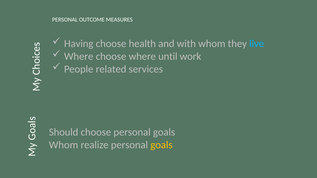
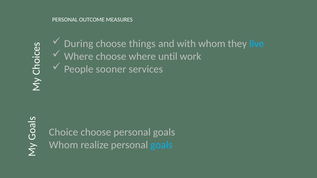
Having: Having -> During
health: health -> things
related: related -> sooner
Should: Should -> Choice
goals at (161, 145) colour: yellow -> light blue
